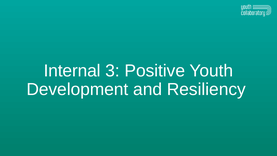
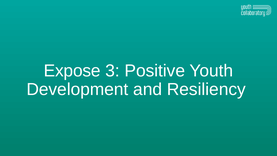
Internal: Internal -> Expose
